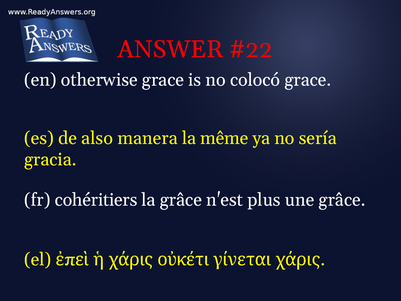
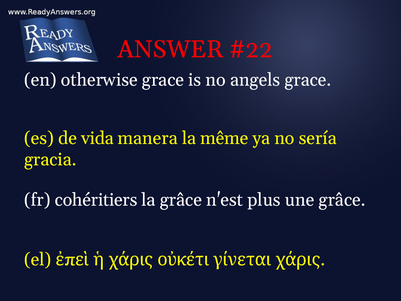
colocó: colocó -> angels
also: also -> vida
